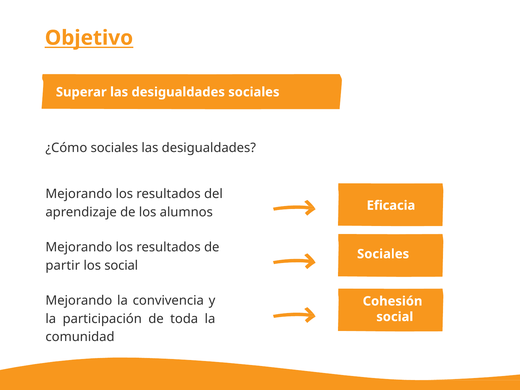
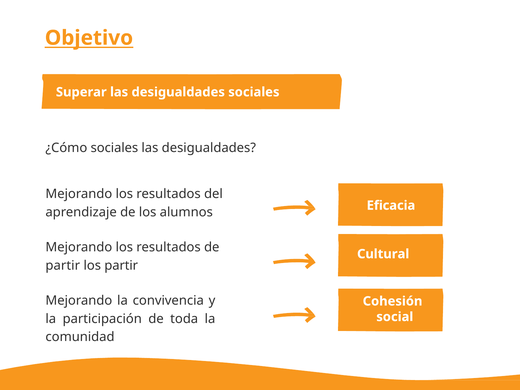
Sociales at (383, 254): Sociales -> Cultural
los social: social -> partir
